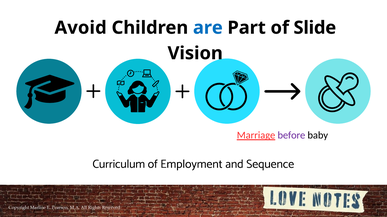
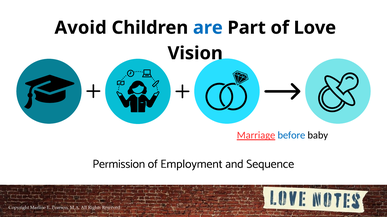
Slide: Slide -> Love
before colour: purple -> blue
Curriculum: Curriculum -> Permission
